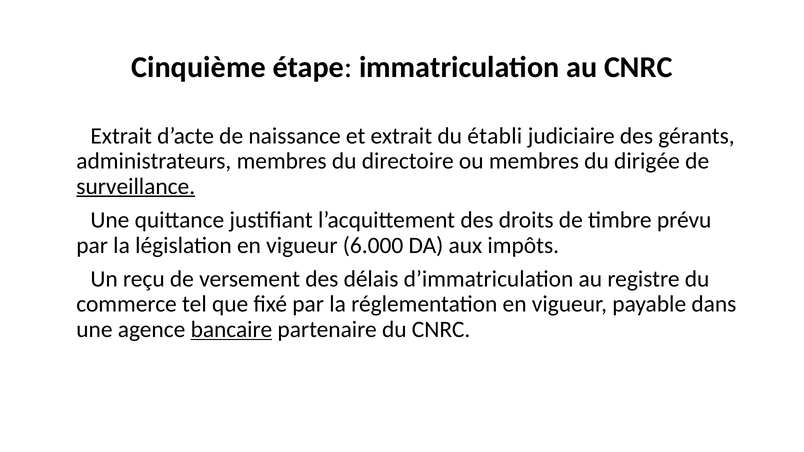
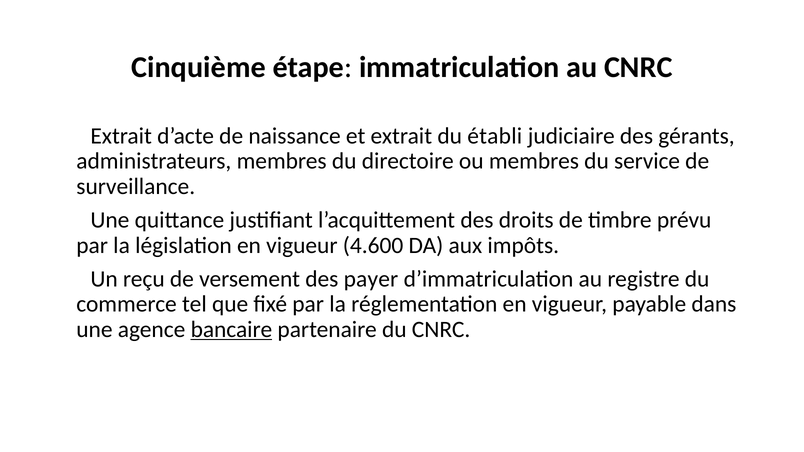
dirigée: dirigée -> service
surveillance underline: present -> none
6.000: 6.000 -> 4.600
délais: délais -> payer
